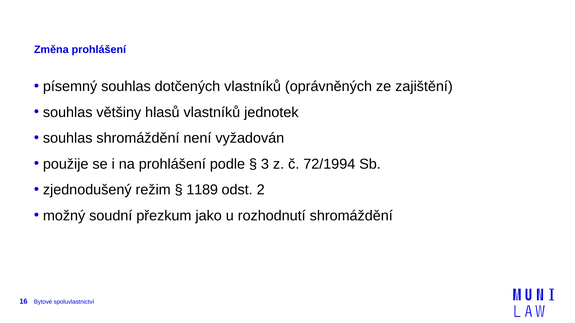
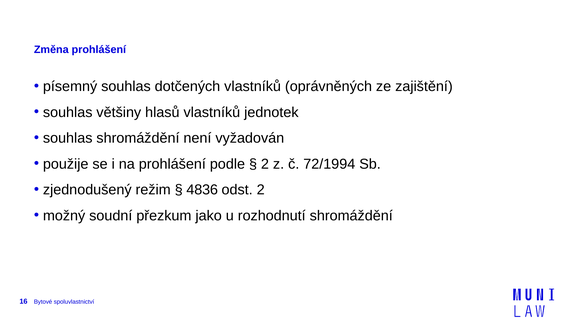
3 at (265, 164): 3 -> 2
1189: 1189 -> 4836
